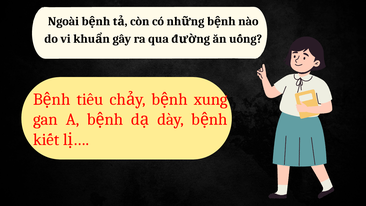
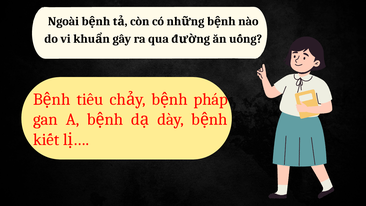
xung: xung -> pháp
